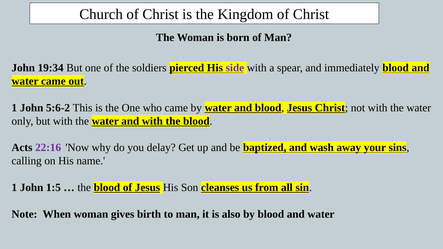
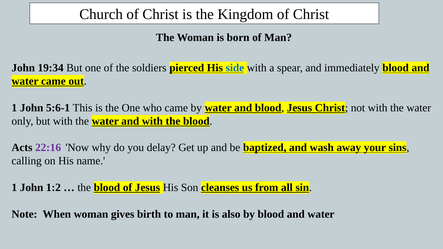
side colour: purple -> blue
5:6-2: 5:6-2 -> 5:6-1
1:5: 1:5 -> 1:2
